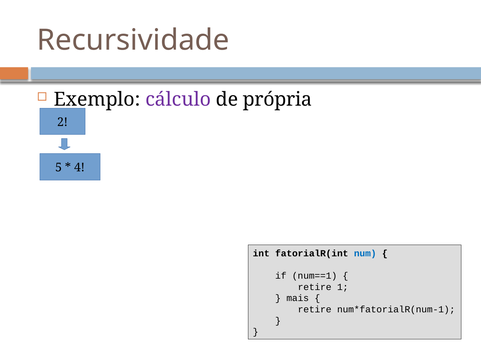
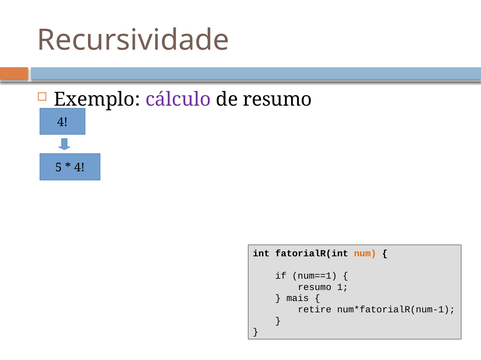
de própria: própria -> resumo
2 at (62, 122): 2 -> 4
num colour: blue -> orange
retire at (315, 288): retire -> resumo
